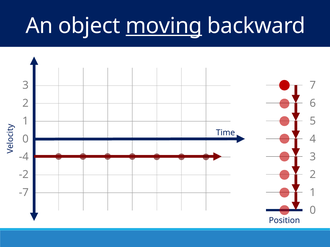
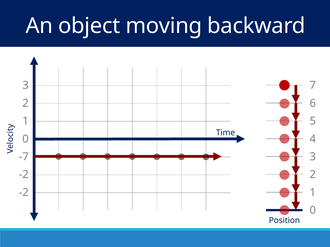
moving underline: present -> none
-4: -4 -> -7
-7 at (24, 193): -7 -> -2
